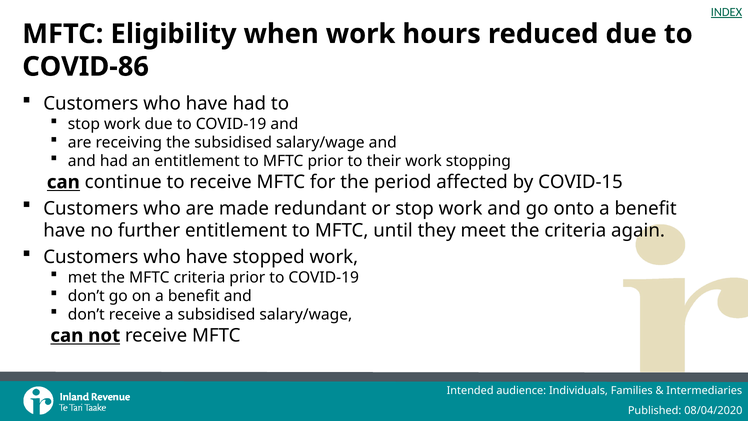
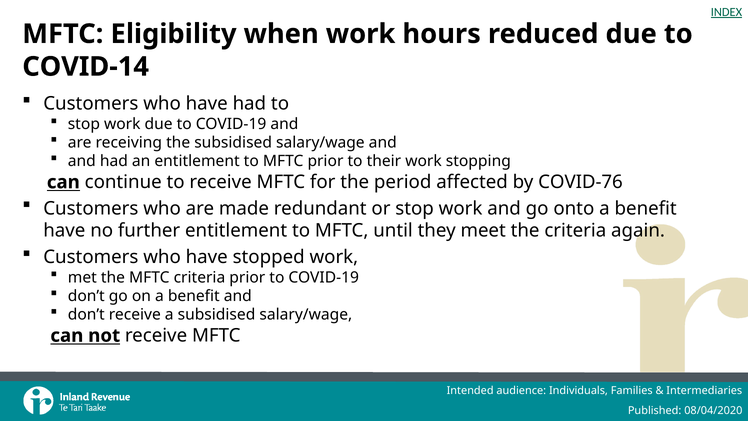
COVID-86: COVID-86 -> COVID-14
COVID-15: COVID-15 -> COVID-76
